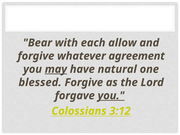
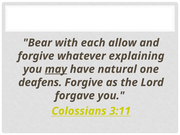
agreement: agreement -> explaining
blessed: blessed -> deafens
you at (111, 96) underline: present -> none
3:12: 3:12 -> 3:11
